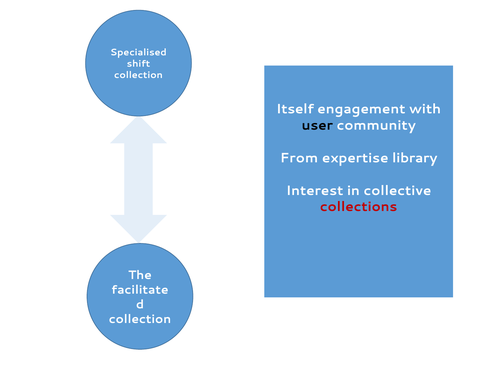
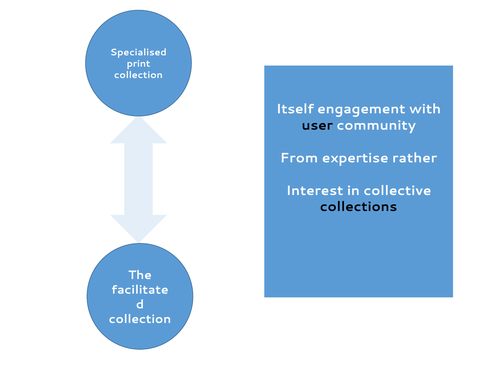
shift: shift -> print
library: library -> rather
collections colour: red -> black
